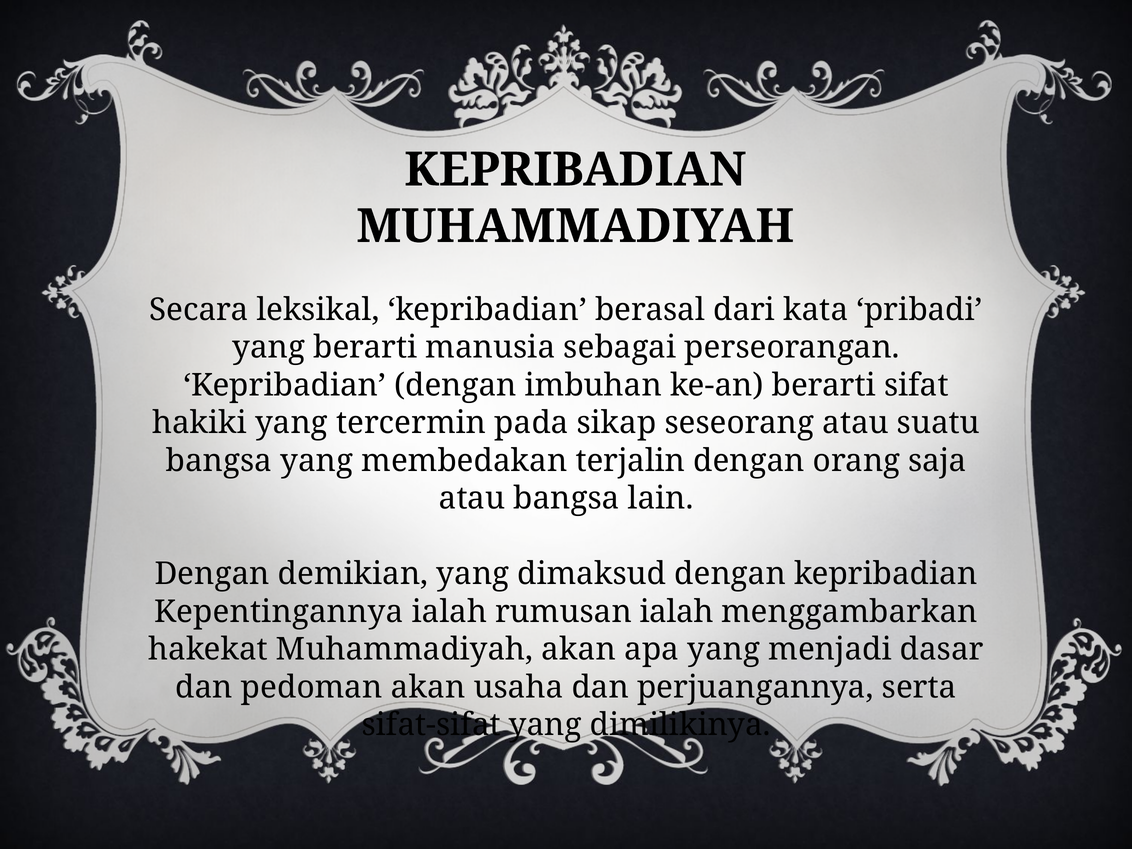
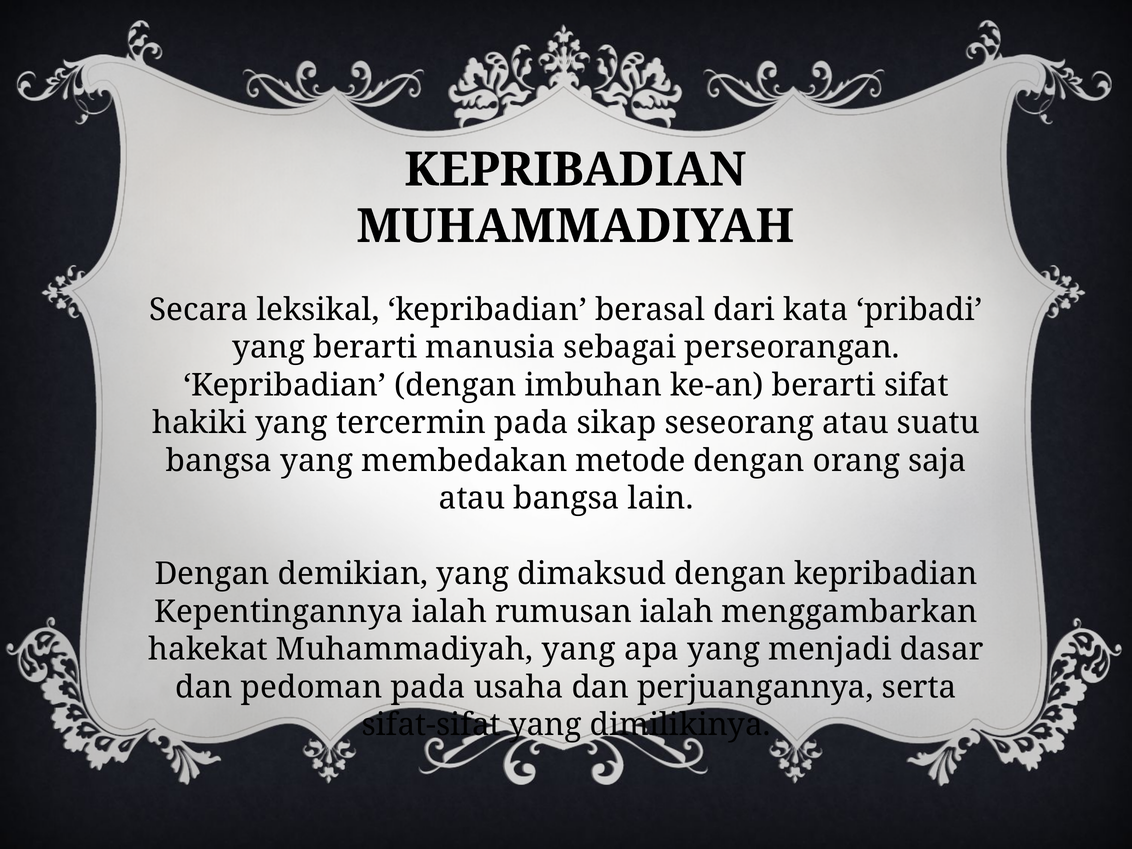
terjalin: terjalin -> metode
Muhammadiyah akan: akan -> yang
pedoman akan: akan -> pada
